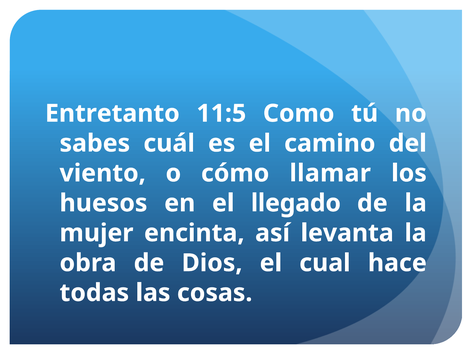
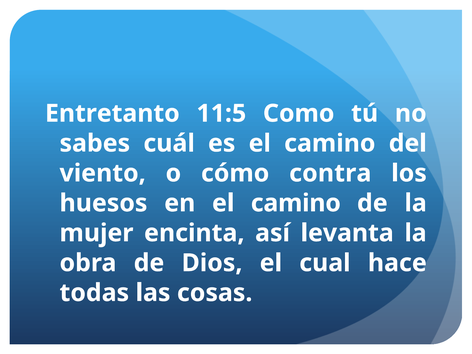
llamar: llamar -> contra
en el llegado: llegado -> camino
